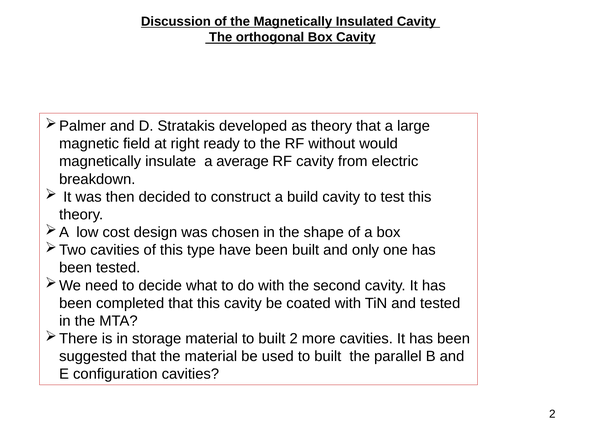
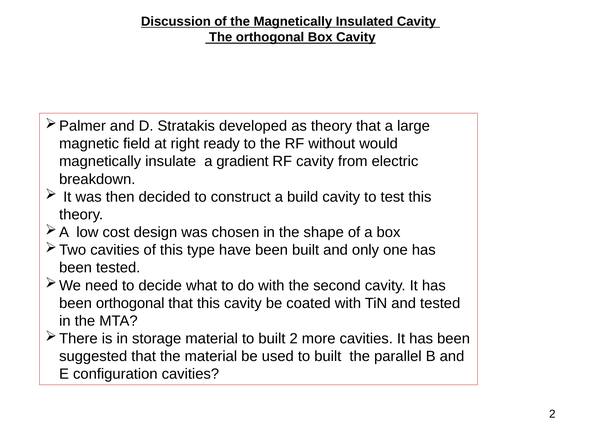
average: average -> gradient
been completed: completed -> orthogonal
